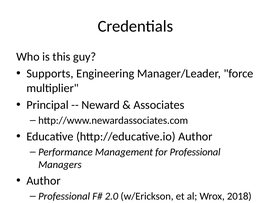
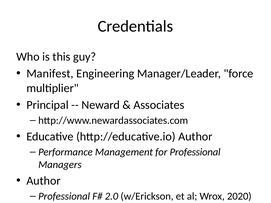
Supports: Supports -> Manifest
2018: 2018 -> 2020
